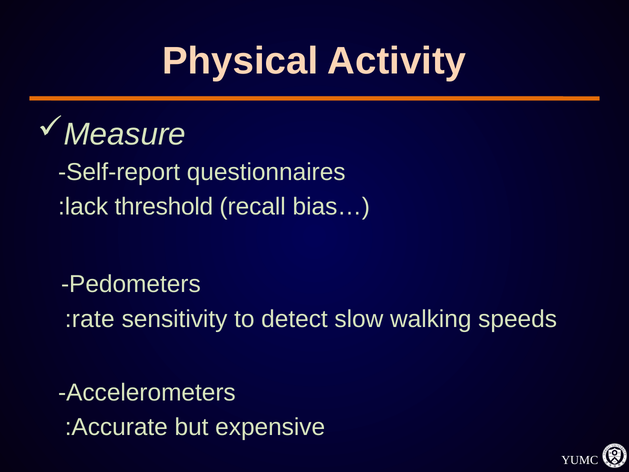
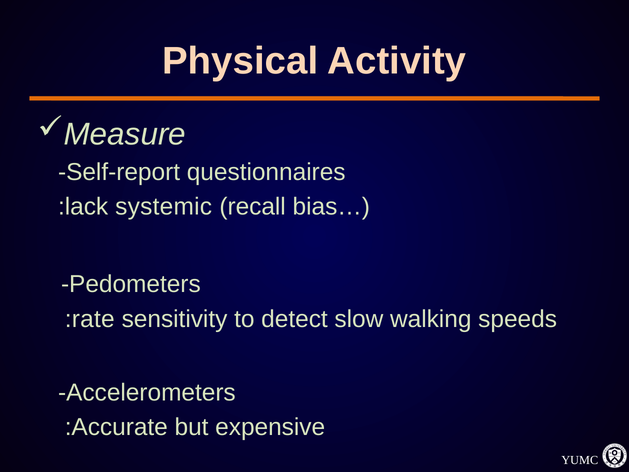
threshold: threshold -> systemic
